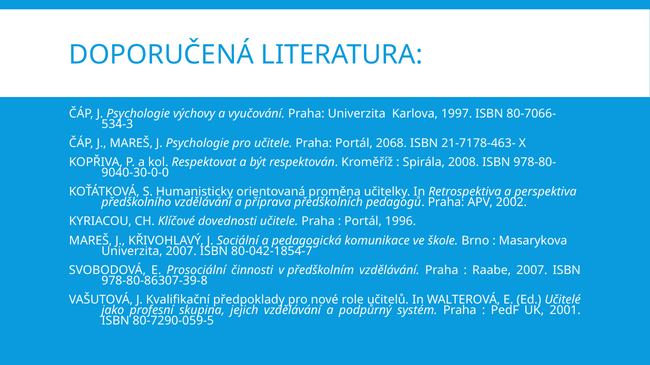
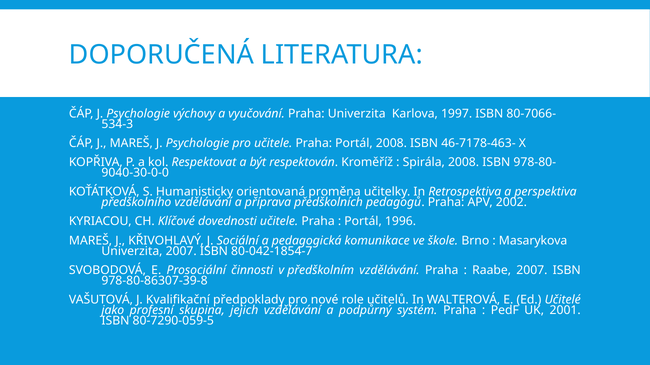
Portál 2068: 2068 -> 2008
21-7178-463-: 21-7178-463- -> 46-7178-463-
